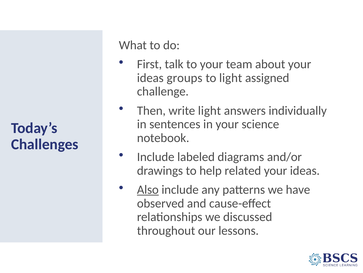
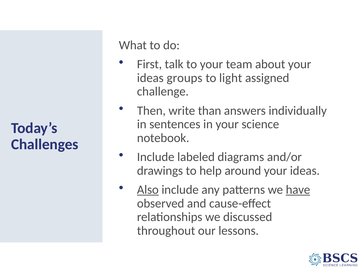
write light: light -> than
related: related -> around
have underline: none -> present
